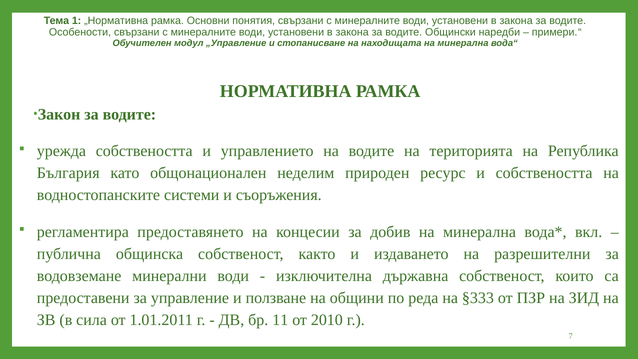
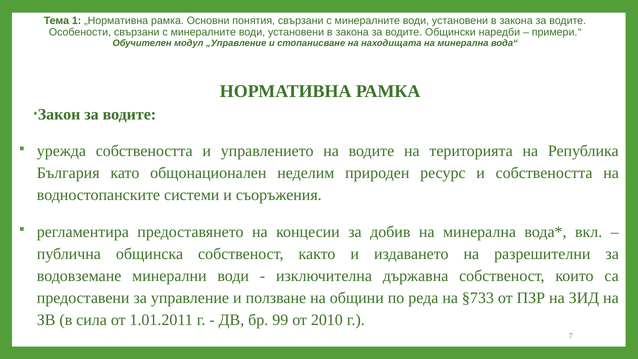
§333: §333 -> §733
11: 11 -> 99
